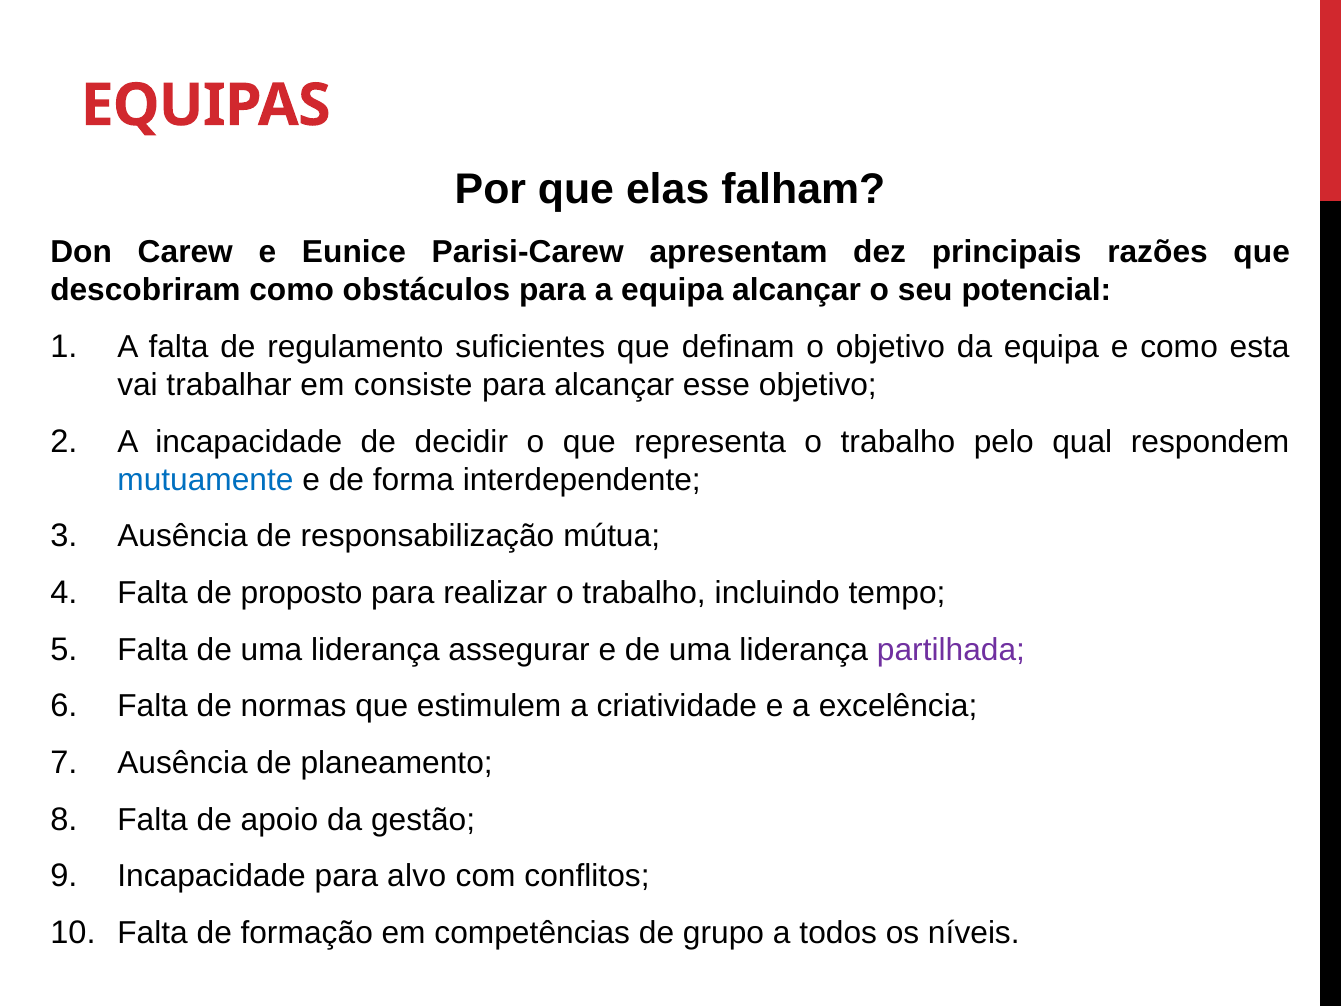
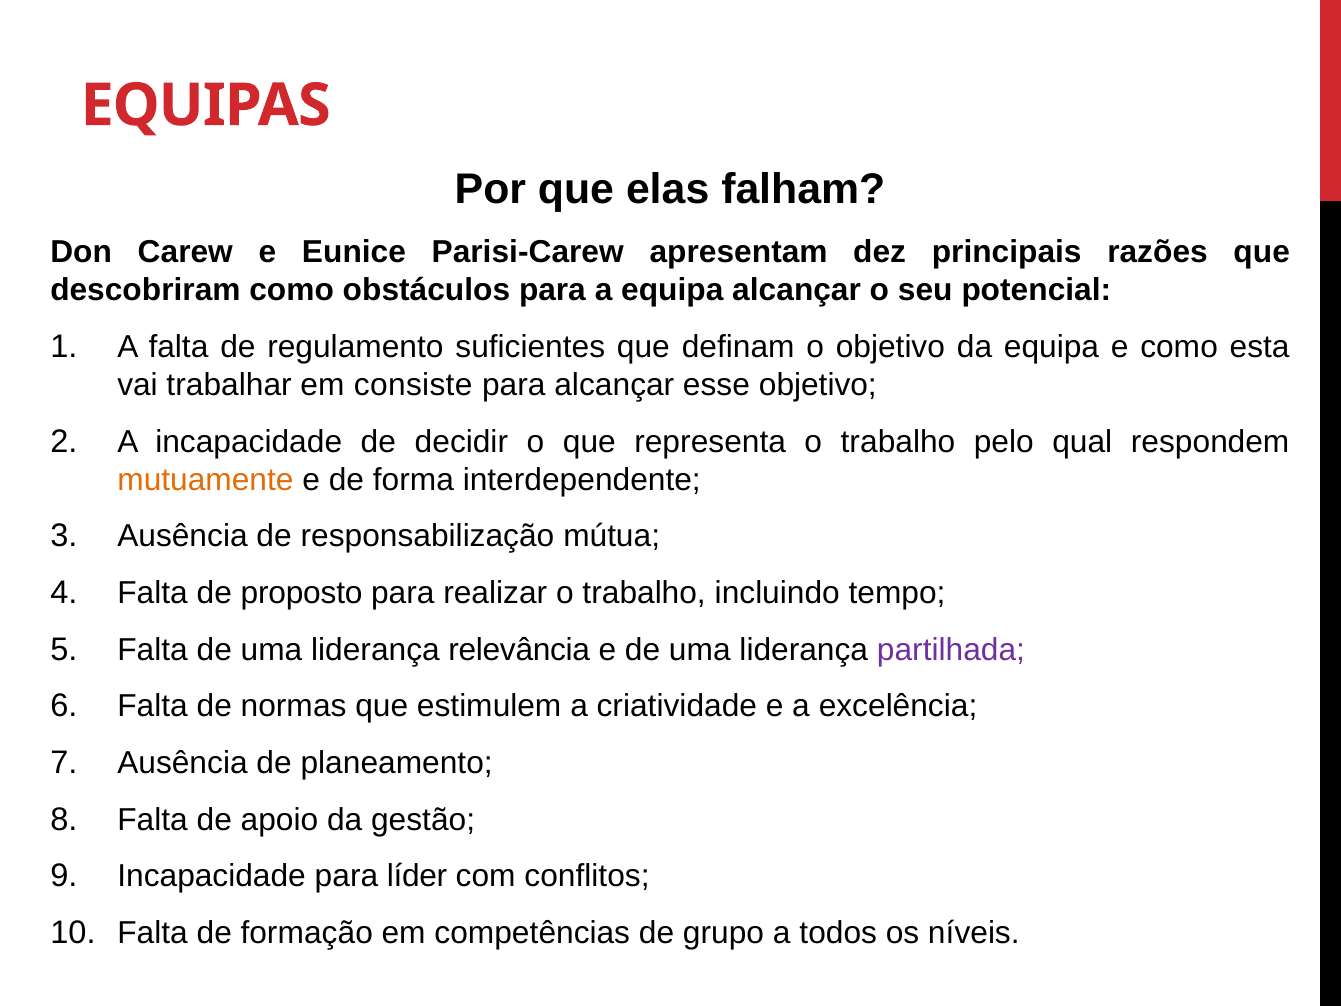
mutuamente colour: blue -> orange
assegurar: assegurar -> relevância
alvo: alvo -> líder
